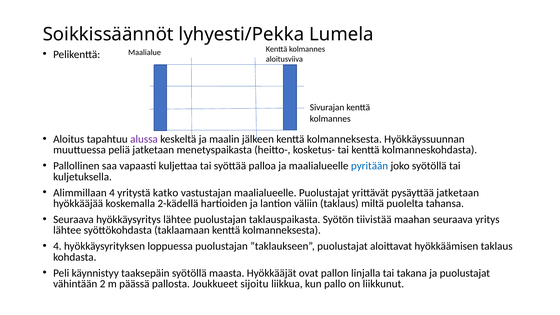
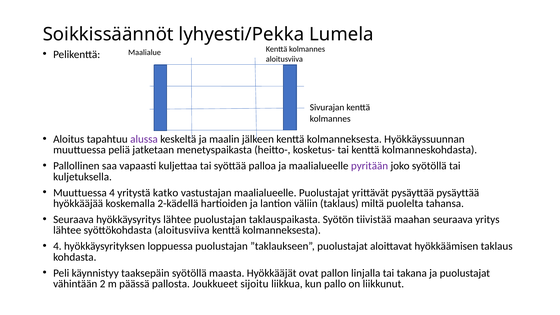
pyritään colour: blue -> purple
Alimmillaan at (80, 193): Alimmillaan -> Muuttuessa
pysäyttää jatketaan: jatketaan -> pysäyttää
syöttökohdasta taklaamaan: taklaamaan -> aloitusviiva
